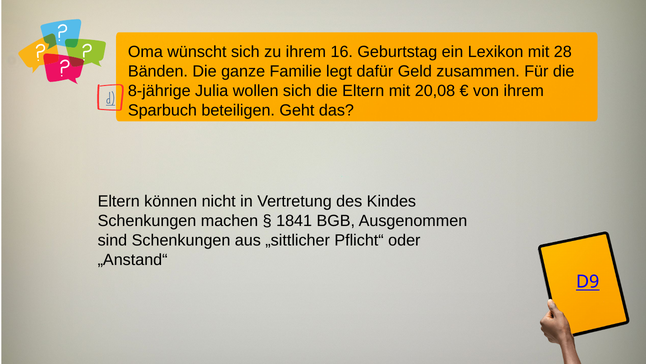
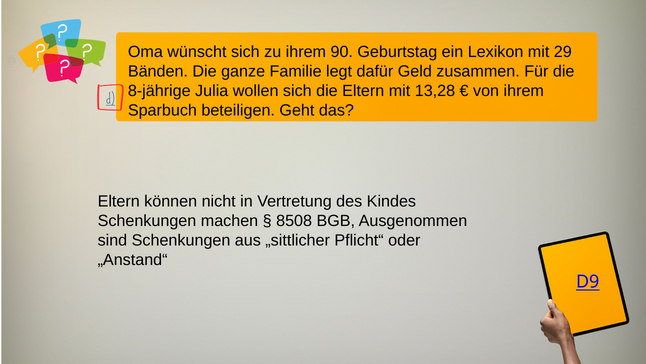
16: 16 -> 90
28: 28 -> 29
20,08: 20,08 -> 13,28
1841: 1841 -> 8508
